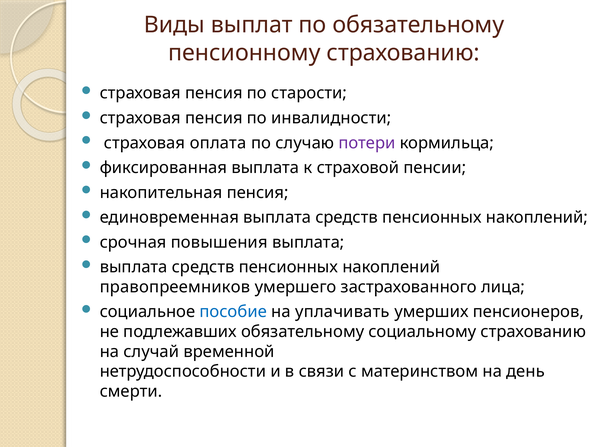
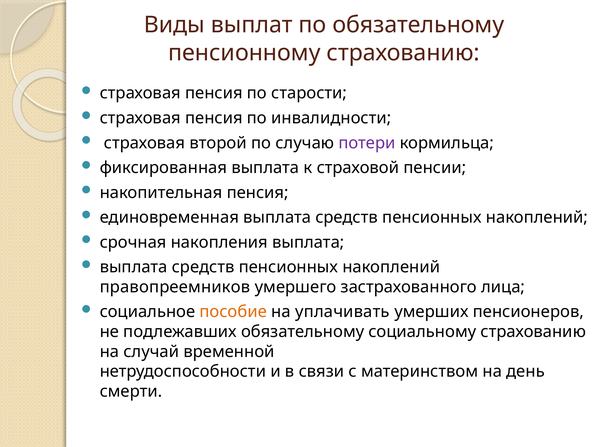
оплата: оплата -> второй
повышения: повышения -> накопления
пособие colour: blue -> orange
